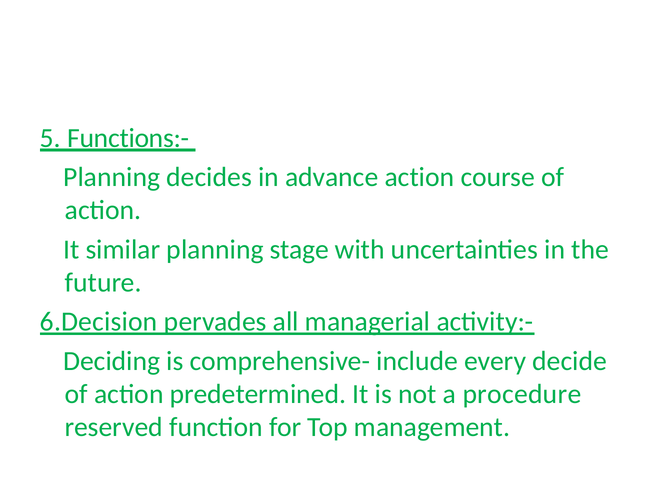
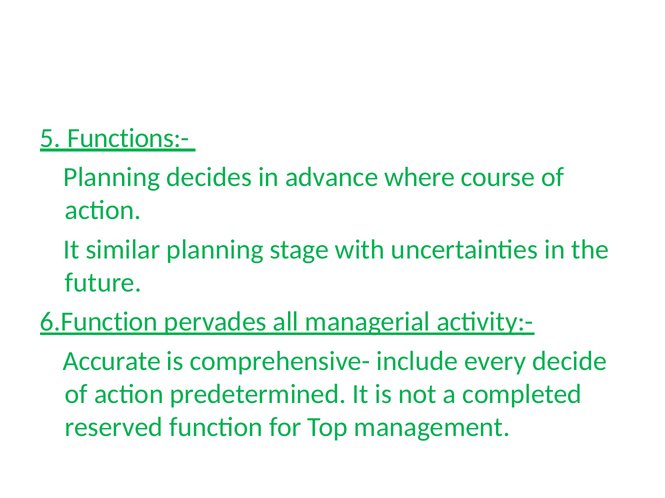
advance action: action -> where
6.Decision: 6.Decision -> 6.Function
Deciding: Deciding -> Accurate
procedure: procedure -> completed
